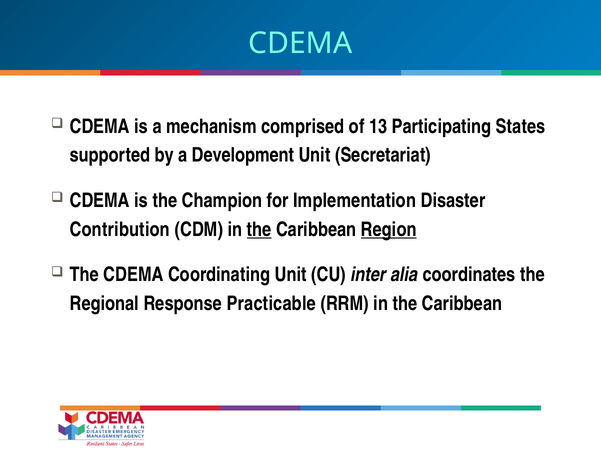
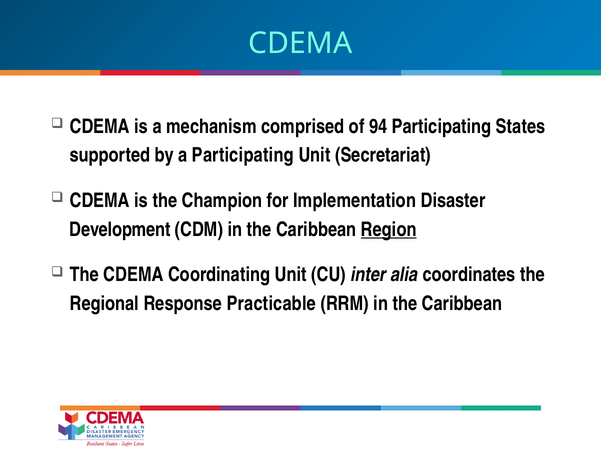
13: 13 -> 94
a Development: Development -> Participating
Contribution: Contribution -> Development
the at (259, 229) underline: present -> none
